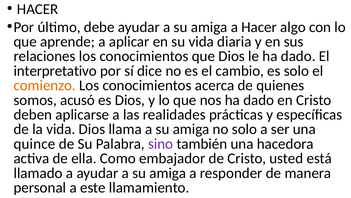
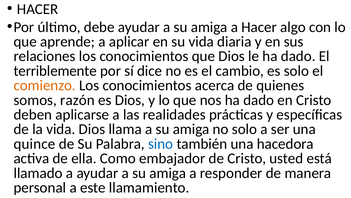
interpretativo: interpretativo -> terriblemente
acusó: acusó -> razón
sino colour: purple -> blue
